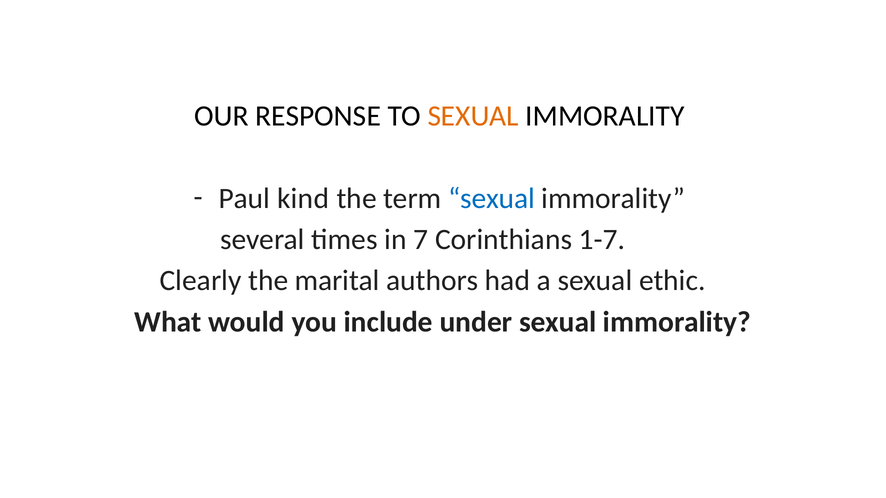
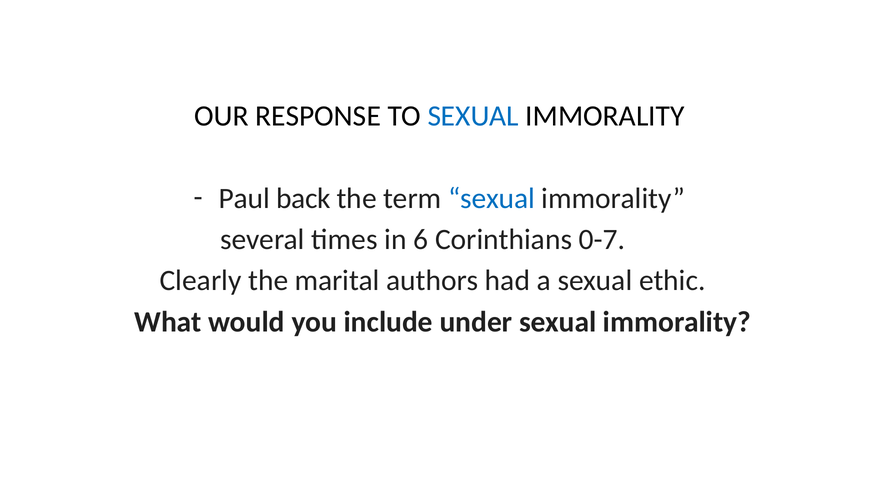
SEXUAL at (473, 116) colour: orange -> blue
kind: kind -> back
7: 7 -> 6
1-7: 1-7 -> 0-7
